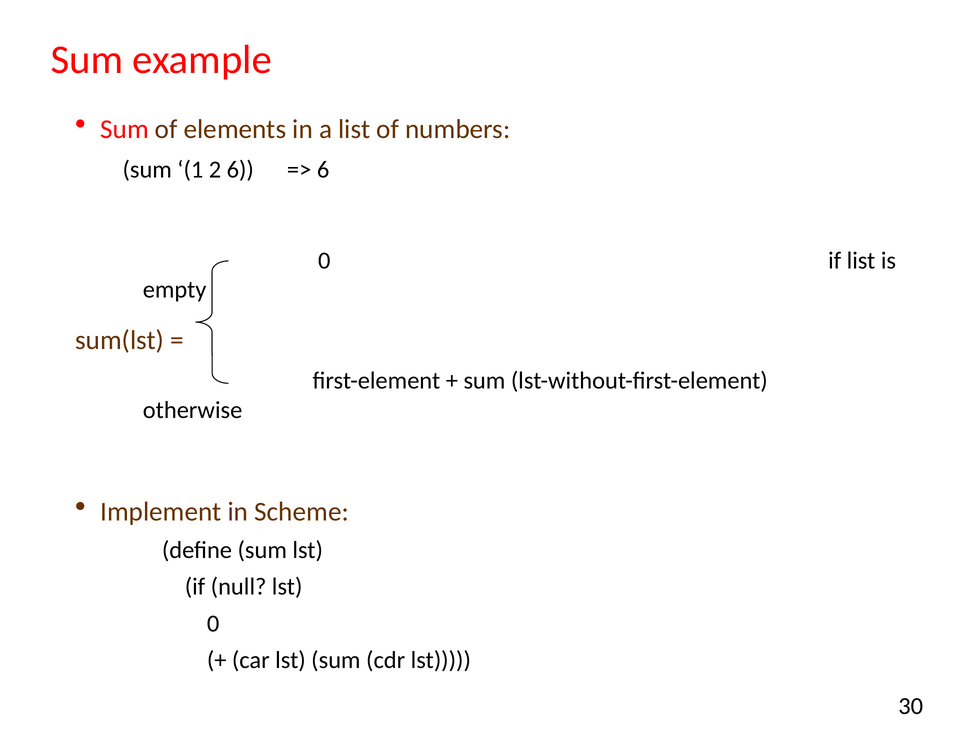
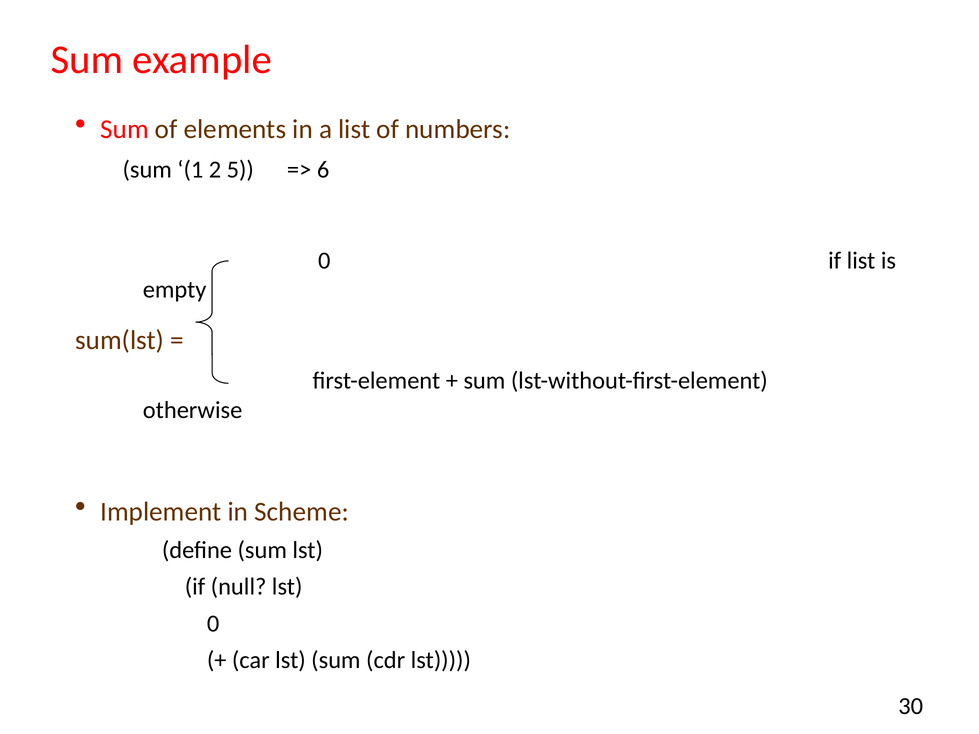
2 6: 6 -> 5
